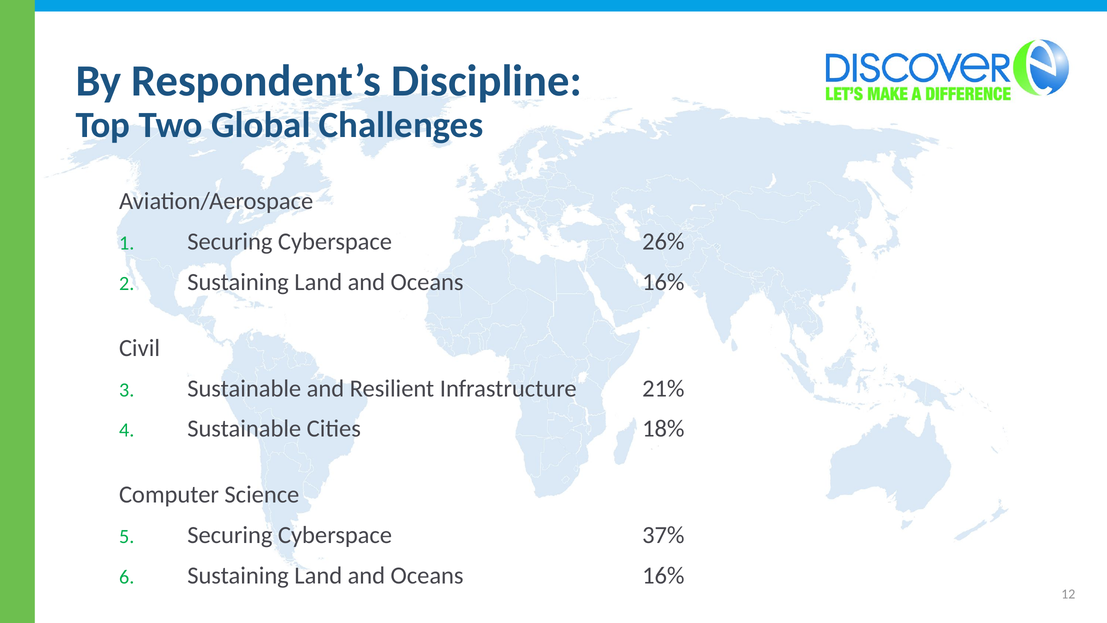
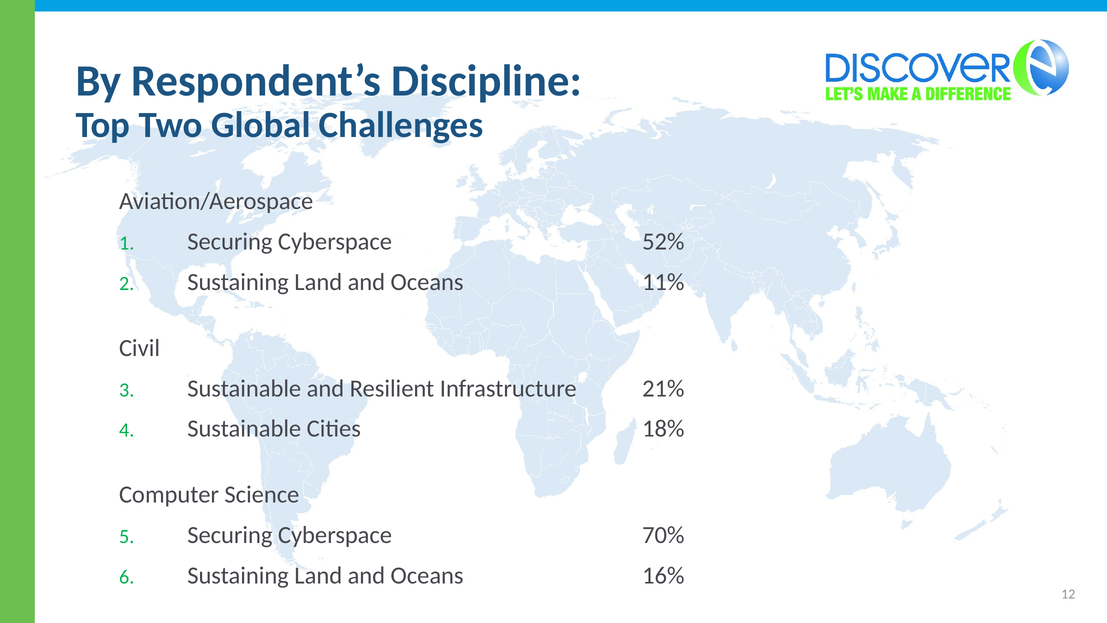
26%: 26% -> 52%
16% at (663, 282): 16% -> 11%
37%: 37% -> 70%
